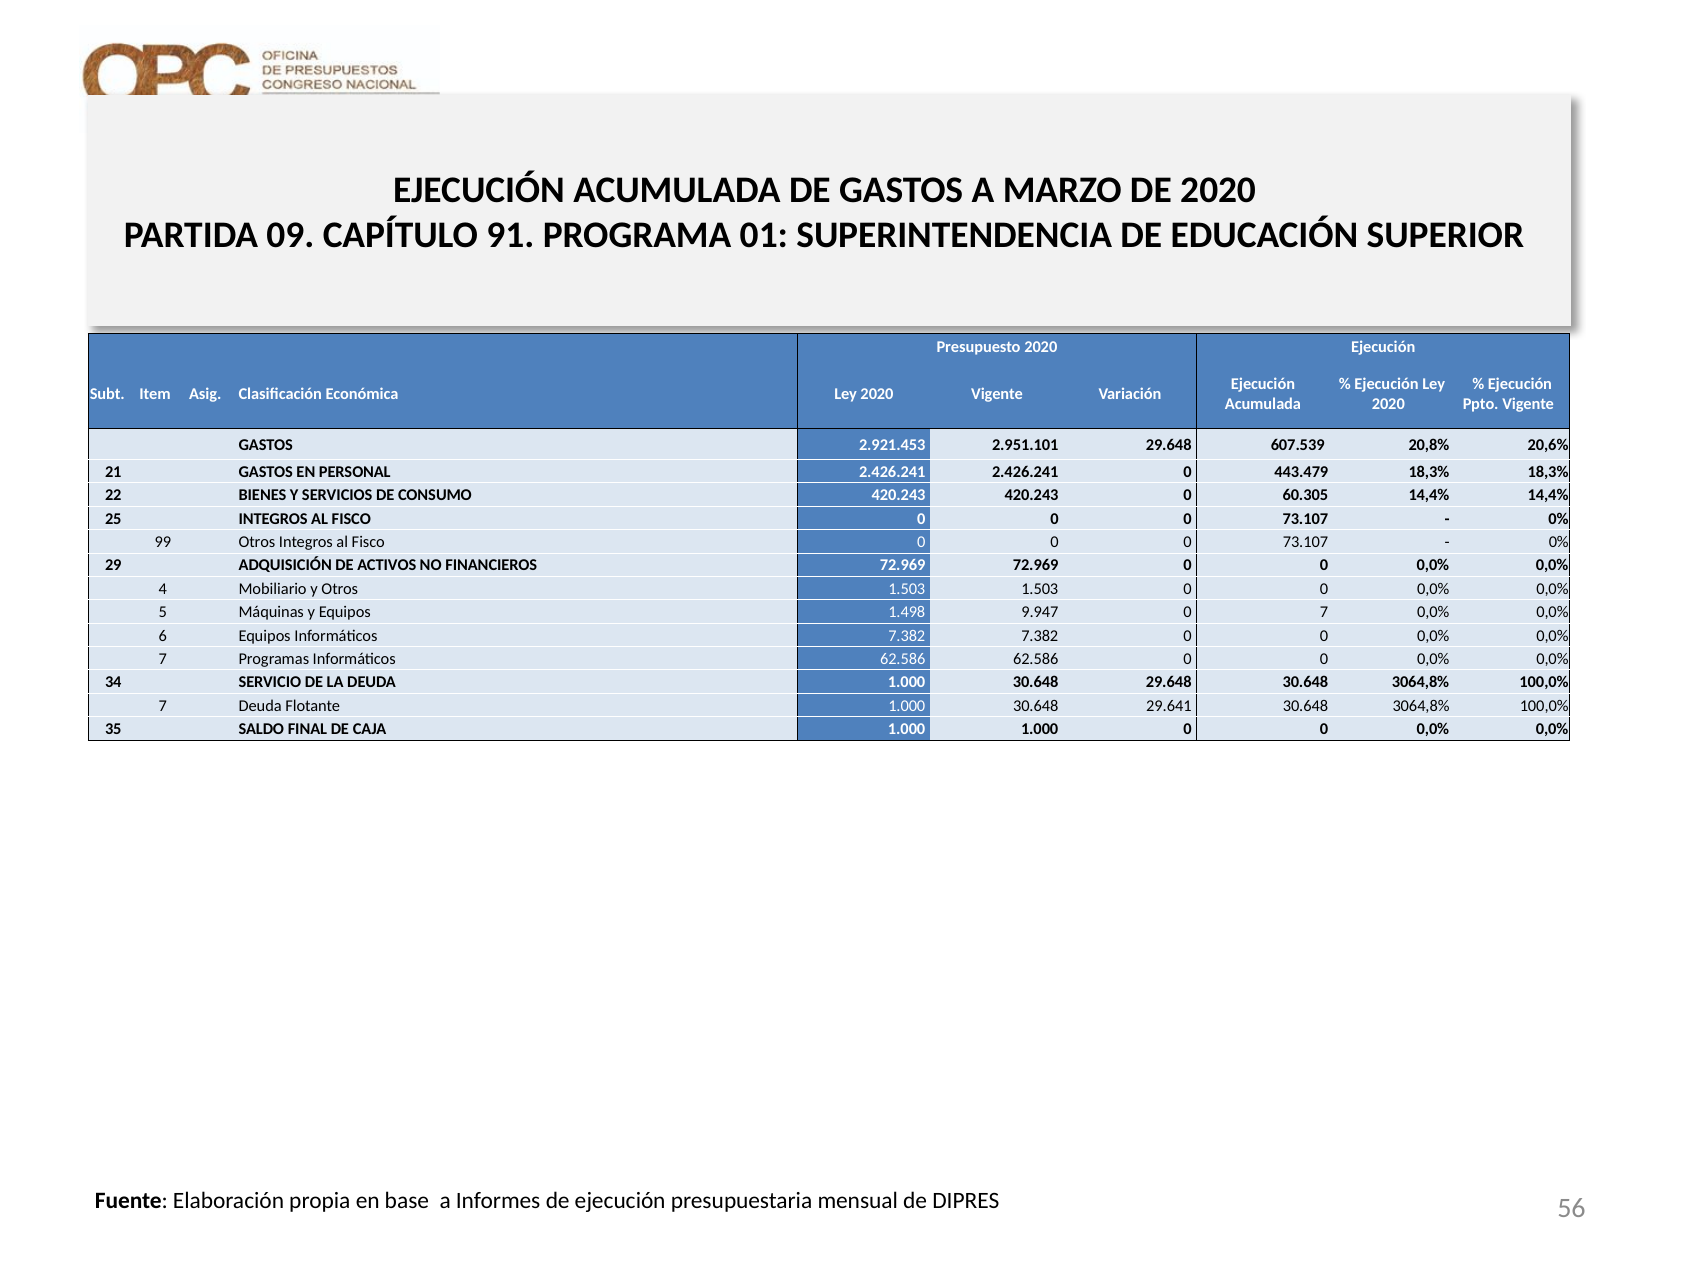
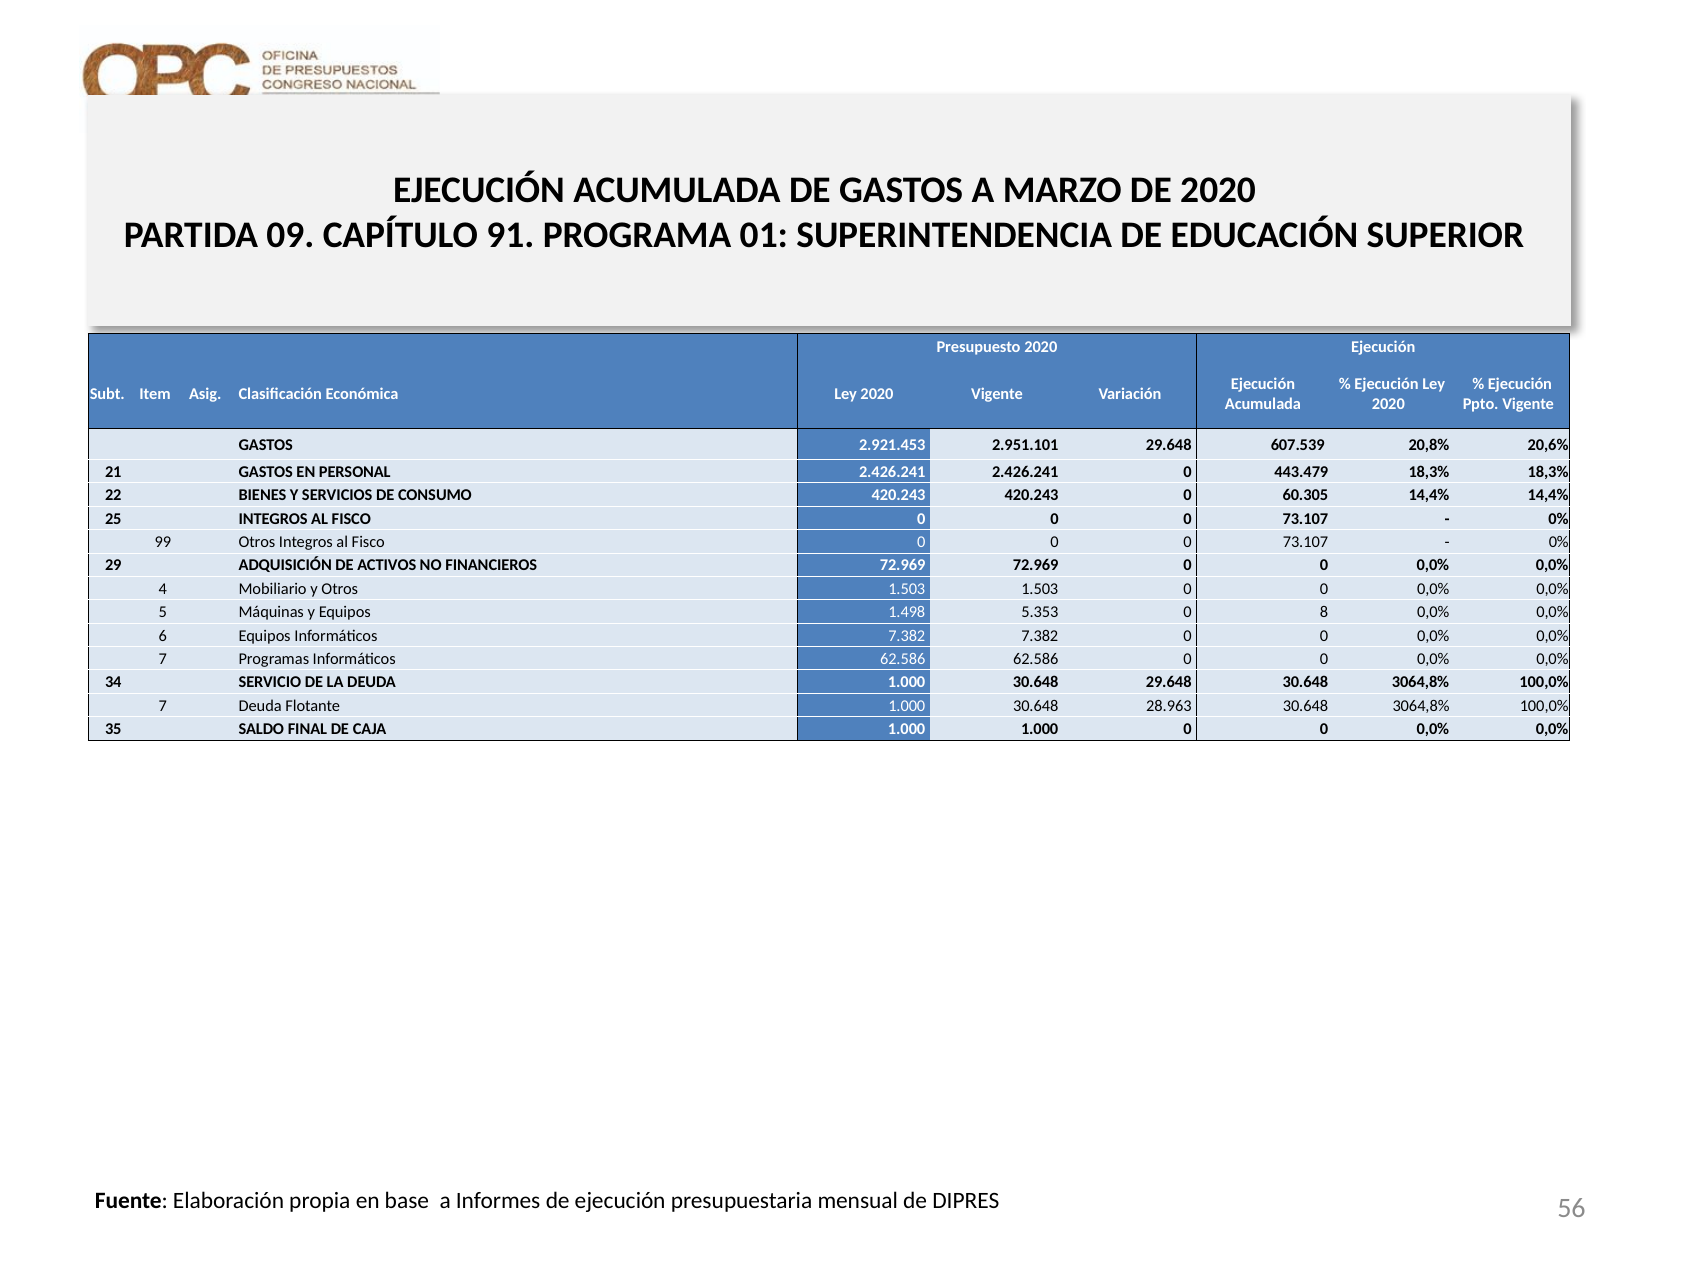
9.947: 9.947 -> 5.353
0 7: 7 -> 8
29.641: 29.641 -> 28.963
